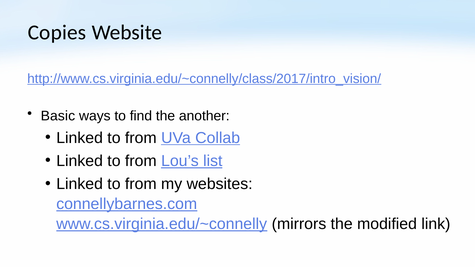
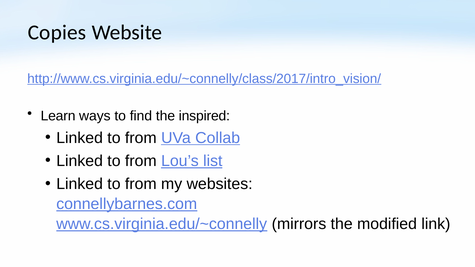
Basic: Basic -> Learn
another: another -> inspired
